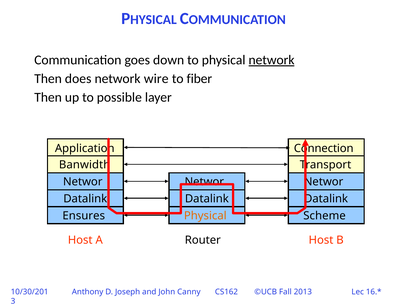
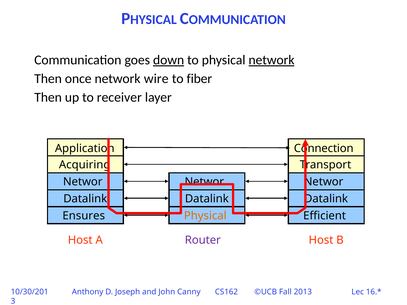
down underline: none -> present
does: does -> once
possible: possible -> receiver
Banwidth: Banwidth -> Acquiring
Scheme: Scheme -> Efficient
Router colour: black -> purple
